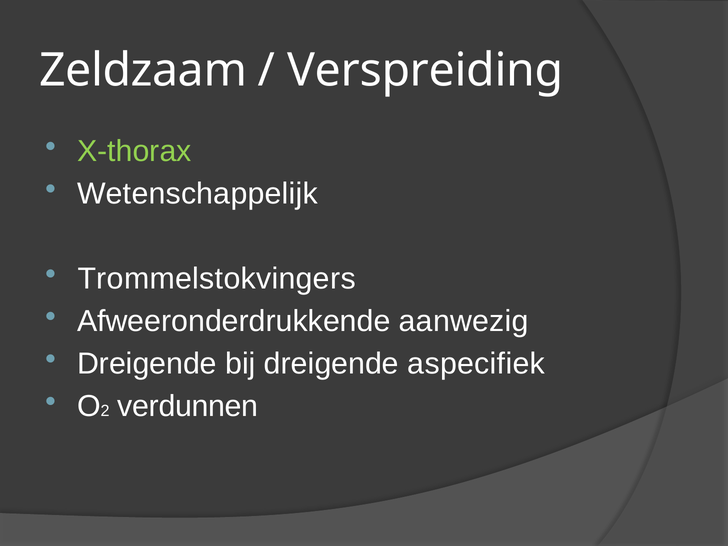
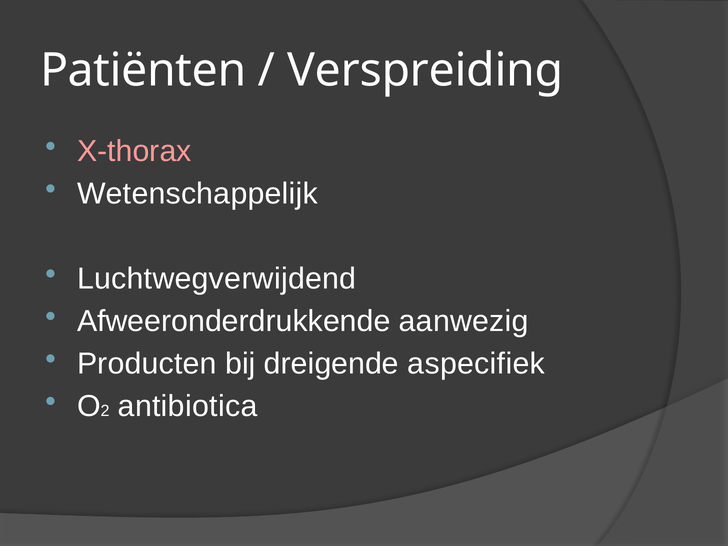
Zeldzaam: Zeldzaam -> Patiënten
X-thorax colour: light green -> pink
Trommelstokvingers: Trommelstokvingers -> Luchtwegverwijdend
Dreigende at (147, 364): Dreigende -> Producten
verdunnen: verdunnen -> antibiotica
